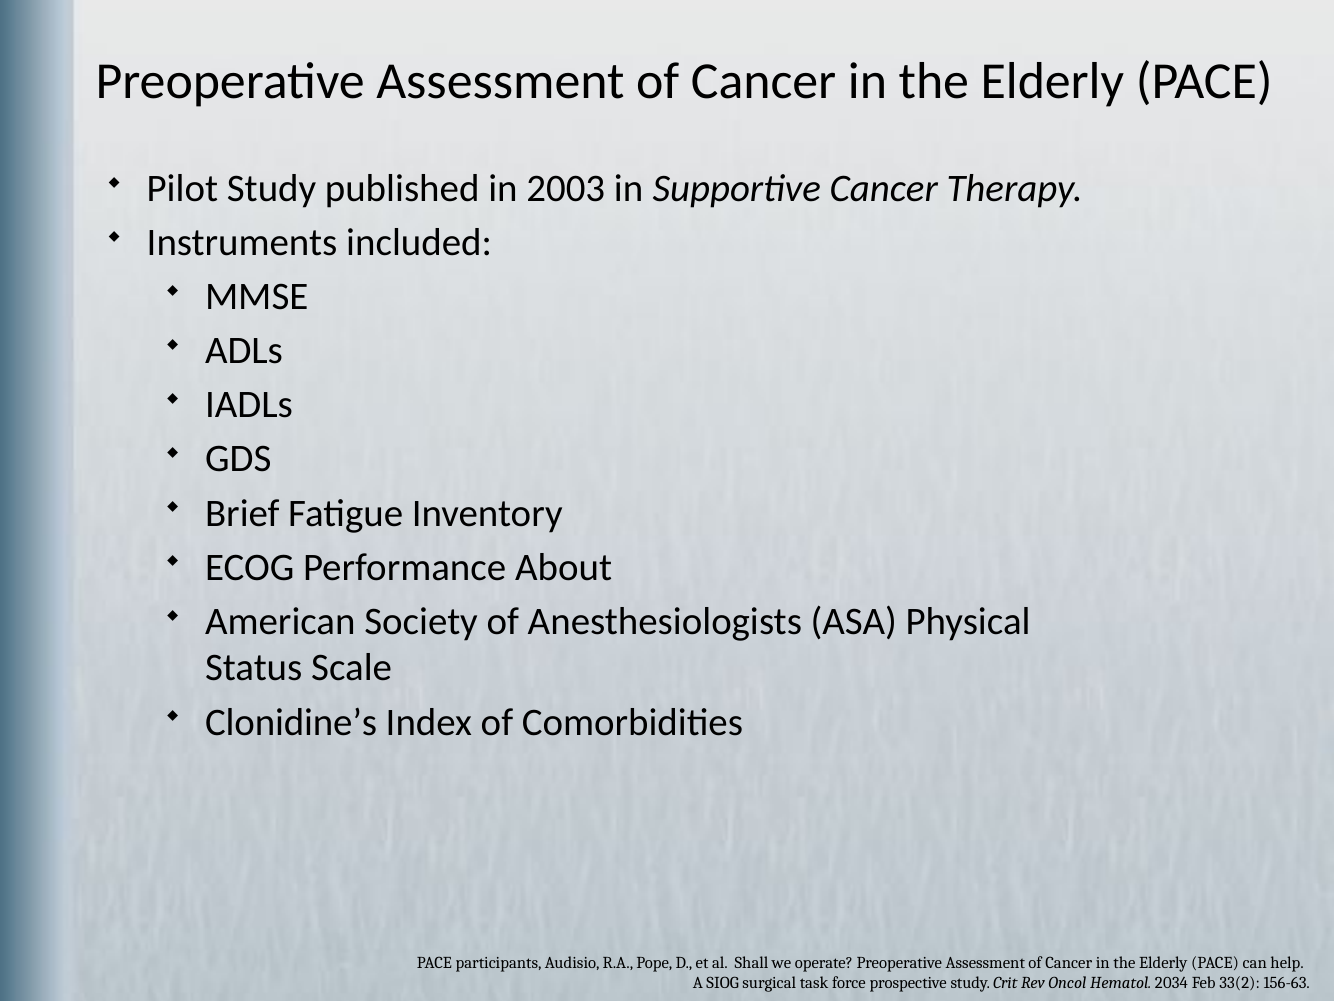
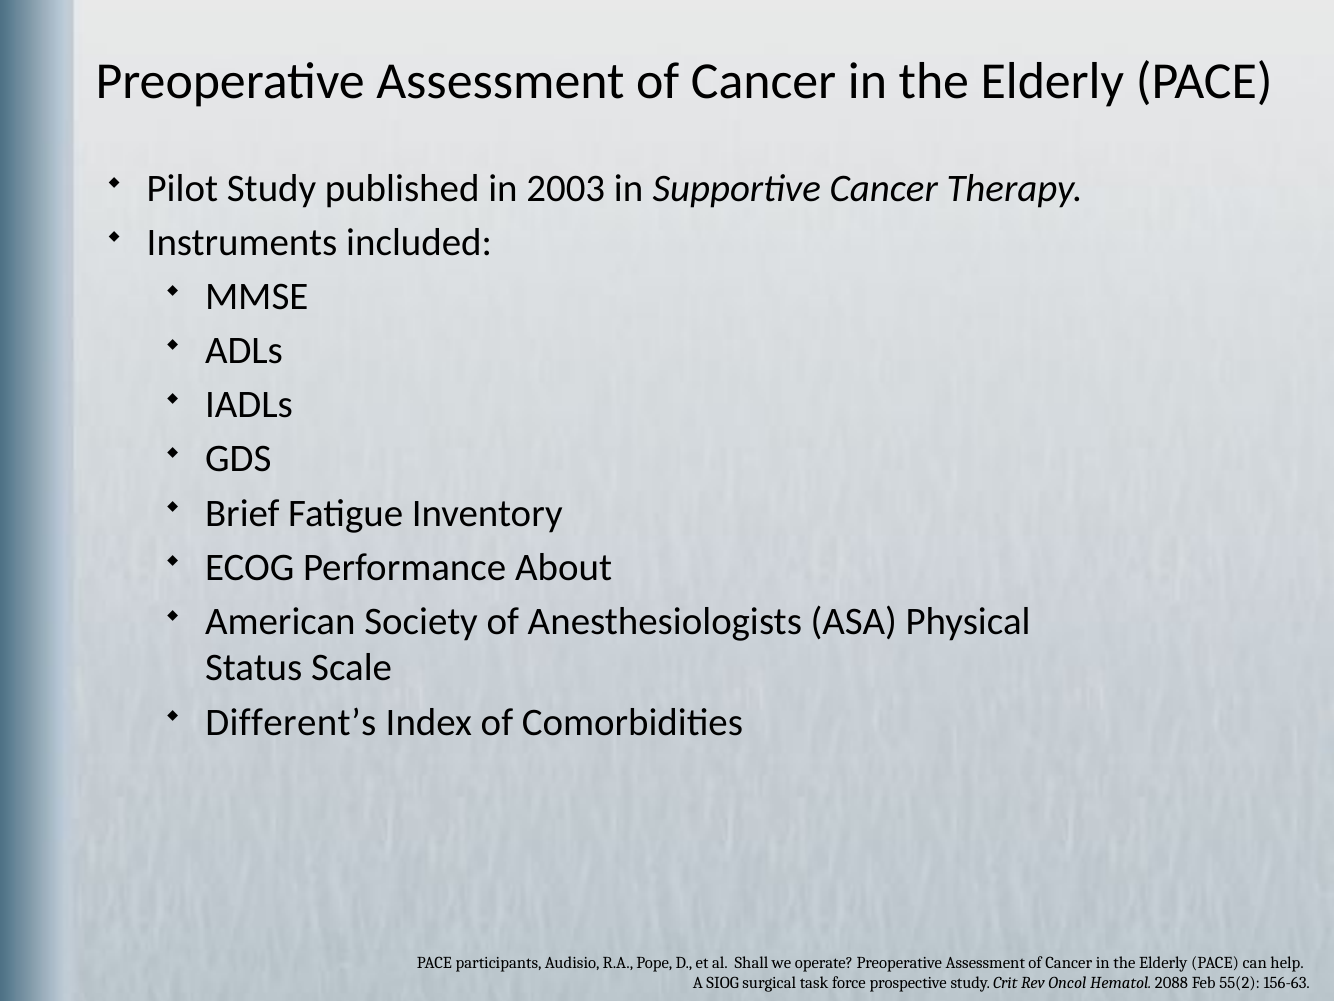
Clonidine’s: Clonidine’s -> Different’s
2034: 2034 -> 2088
33(2: 33(2 -> 55(2
